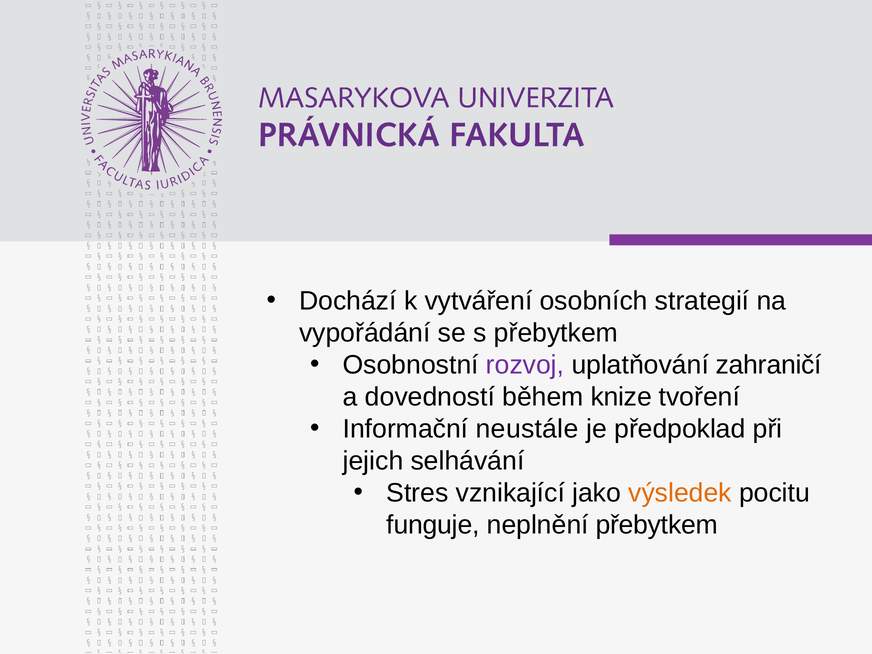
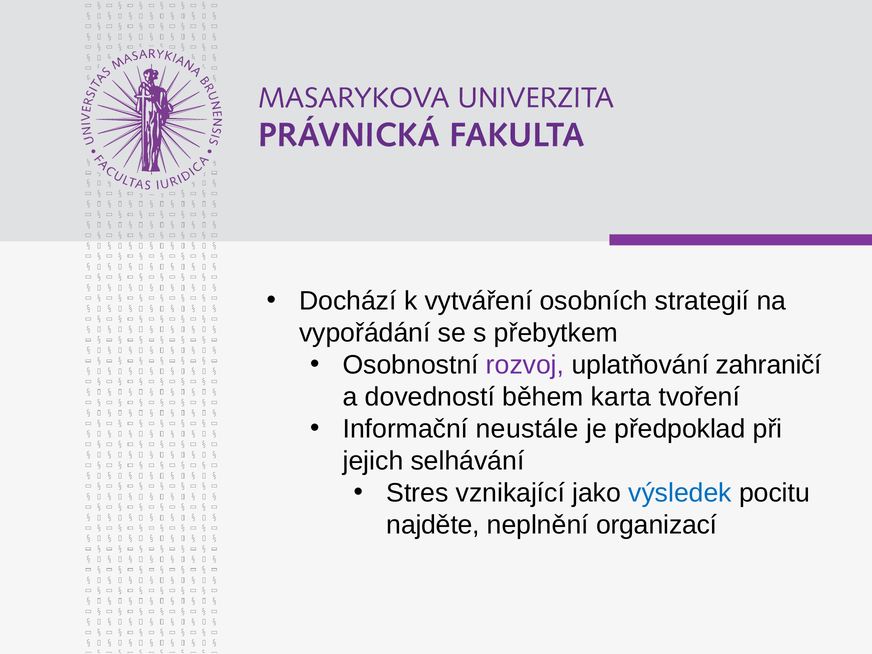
knize: knize -> karta
výsledek colour: orange -> blue
funguje: funguje -> najděte
neplnění přebytkem: přebytkem -> organizací
